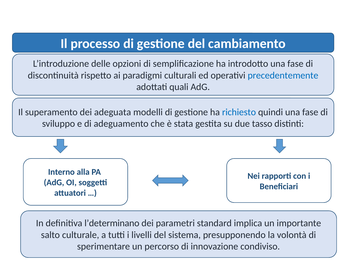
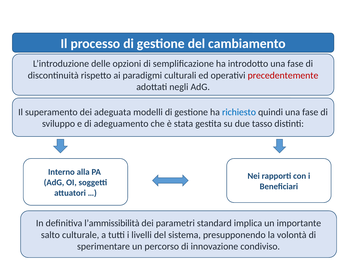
precedentemente colour: blue -> red
quali: quali -> negli
l’determinano: l’determinano -> l’ammissibilità
